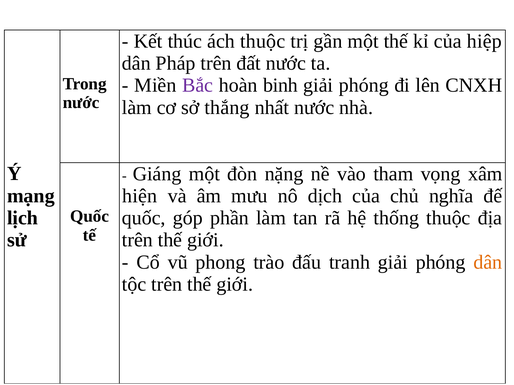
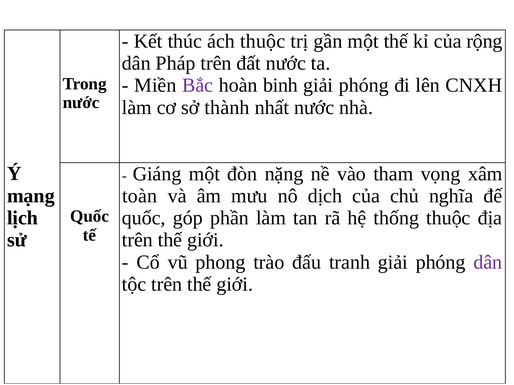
hiệp: hiệp -> rộng
thắng: thắng -> thành
hiện: hiện -> toàn
dân at (488, 262) colour: orange -> purple
